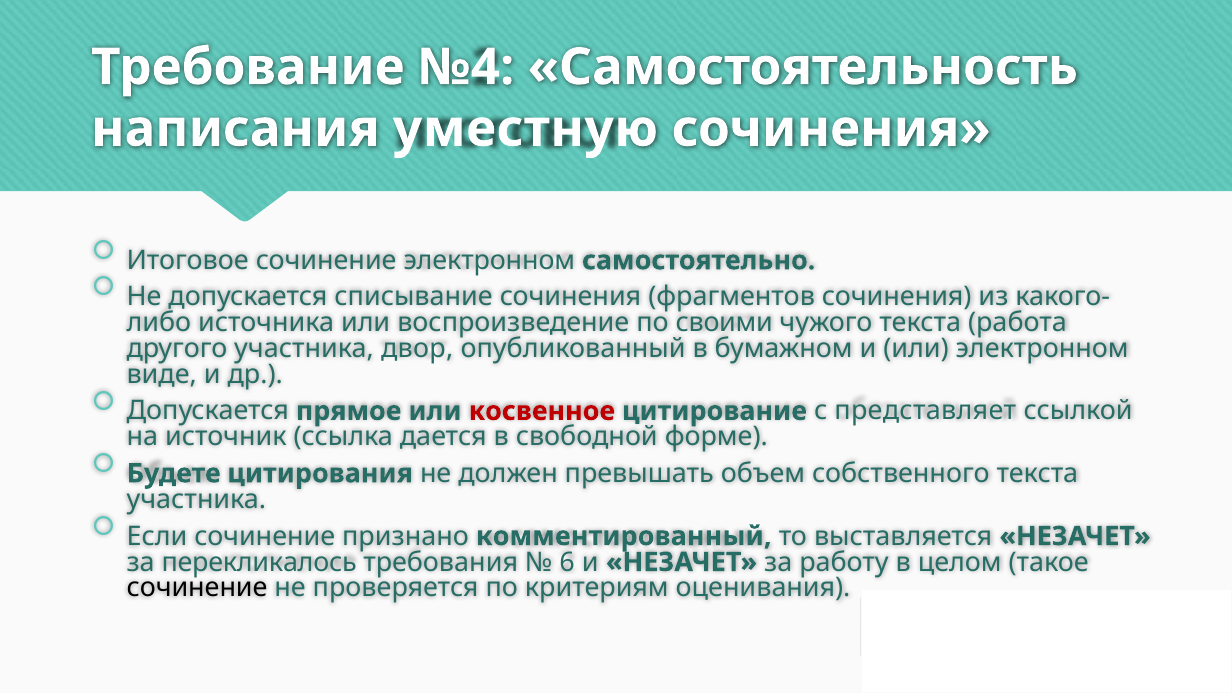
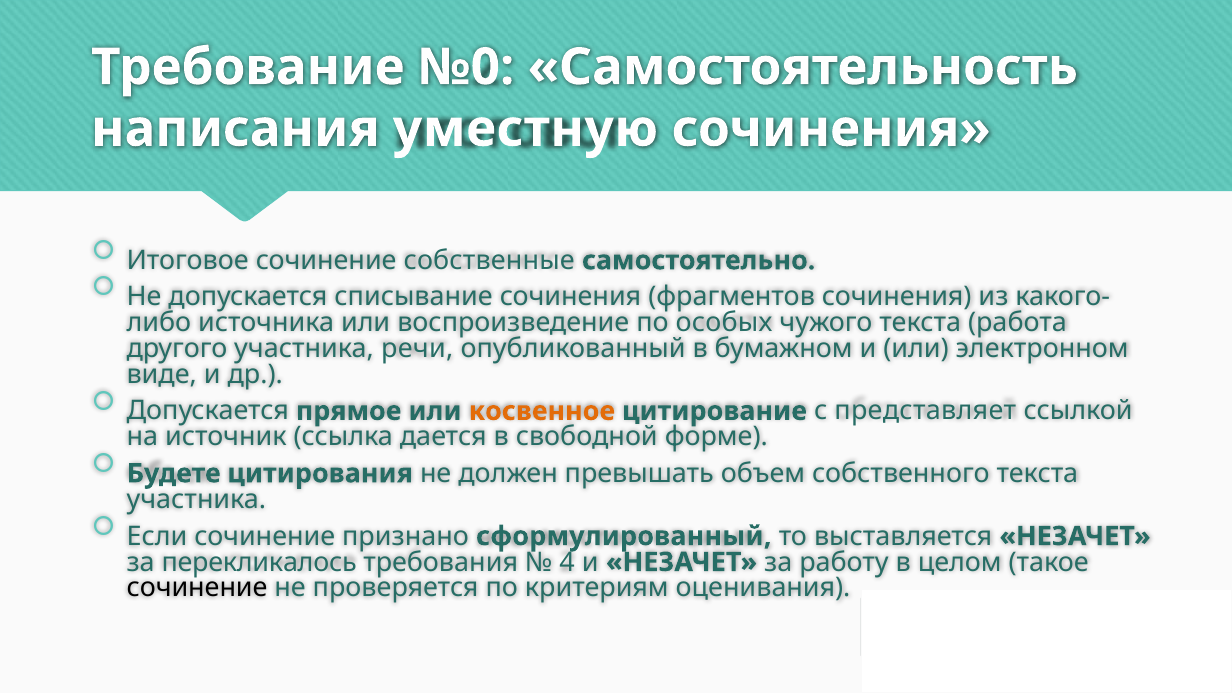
№4: №4 -> №0
сочинение электронном: электронном -> собственные
своими: своими -> особых
двор: двор -> речи
косвенное colour: red -> orange
комментированный: комментированный -> сформулированный
6: 6 -> 4
